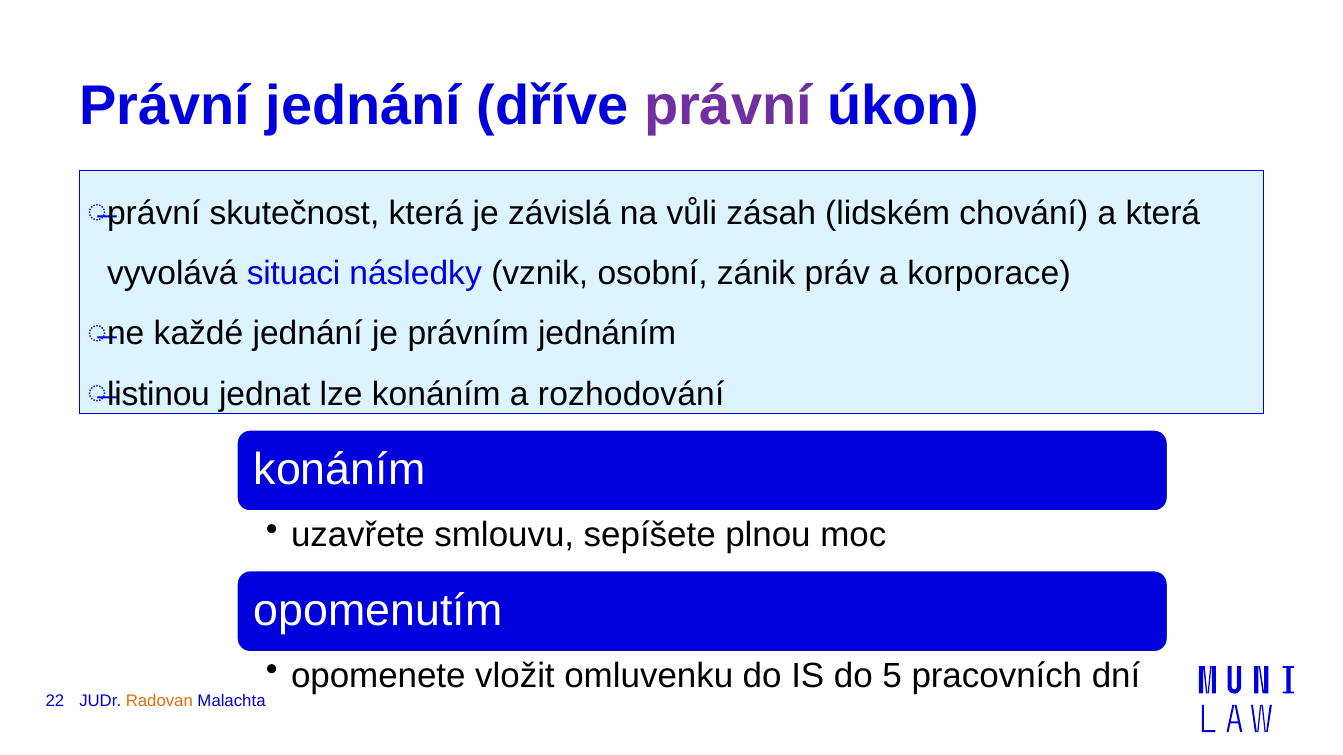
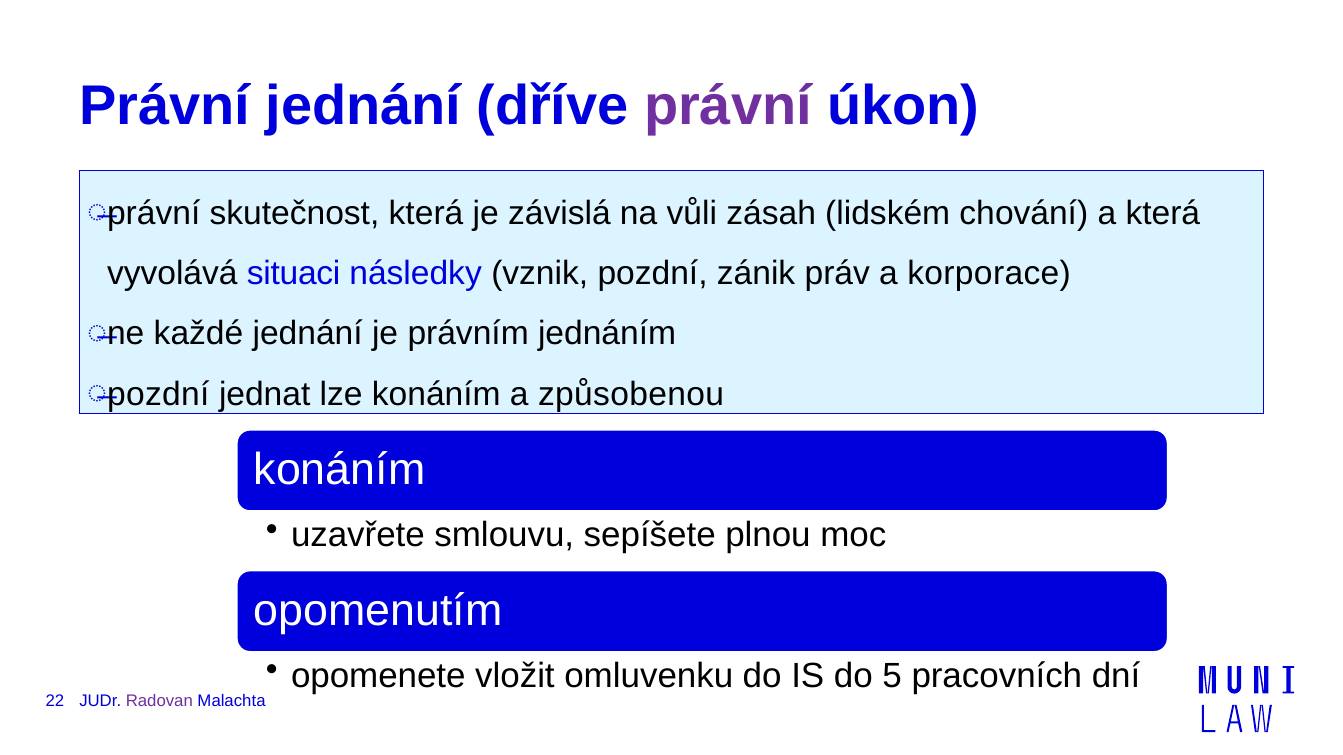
vznik osobní: osobní -> pozdní
listinou at (158, 395): listinou -> pozdní
rozhodování: rozhodování -> způsobenou
Radovan colour: orange -> purple
